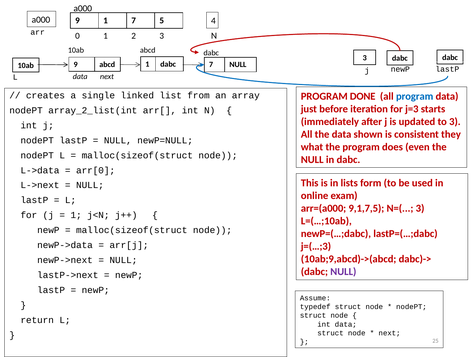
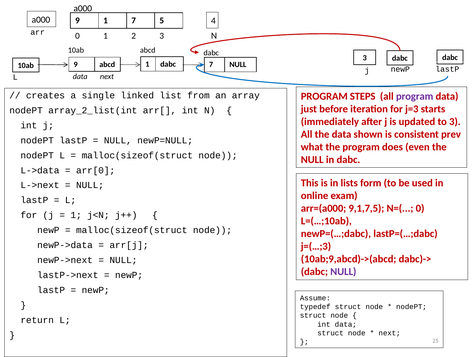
DONE: DONE -> STEPS
program at (415, 96) colour: blue -> purple
they: they -> prev
N=( 3: 3 -> 0
